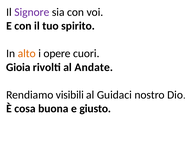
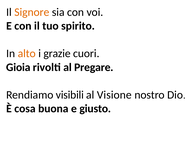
Signore colour: purple -> orange
opere: opere -> grazie
Andate: Andate -> Pregare
Guidaci: Guidaci -> Visione
